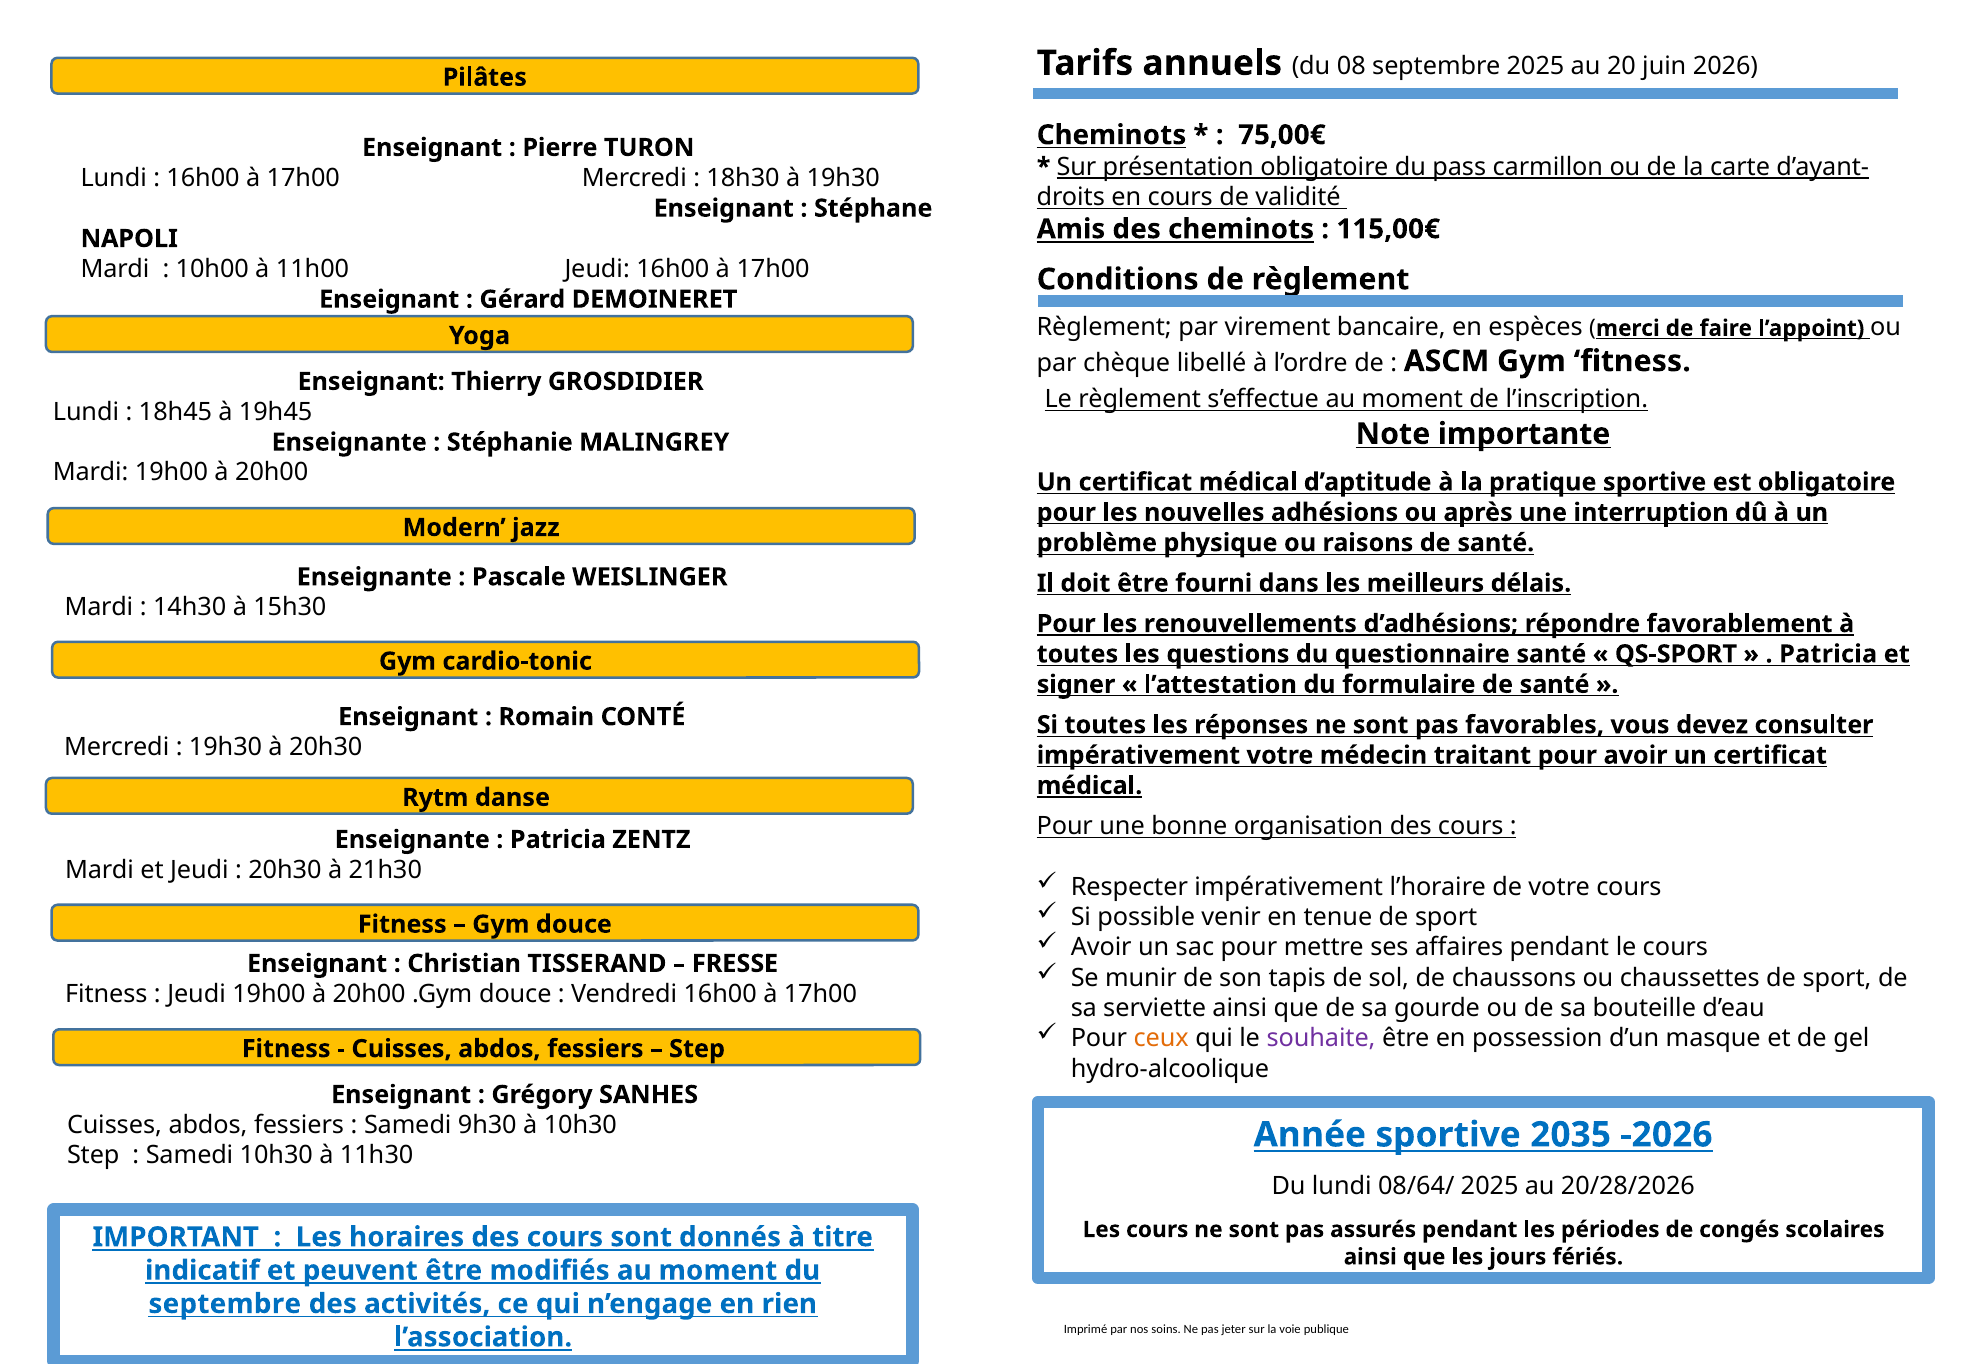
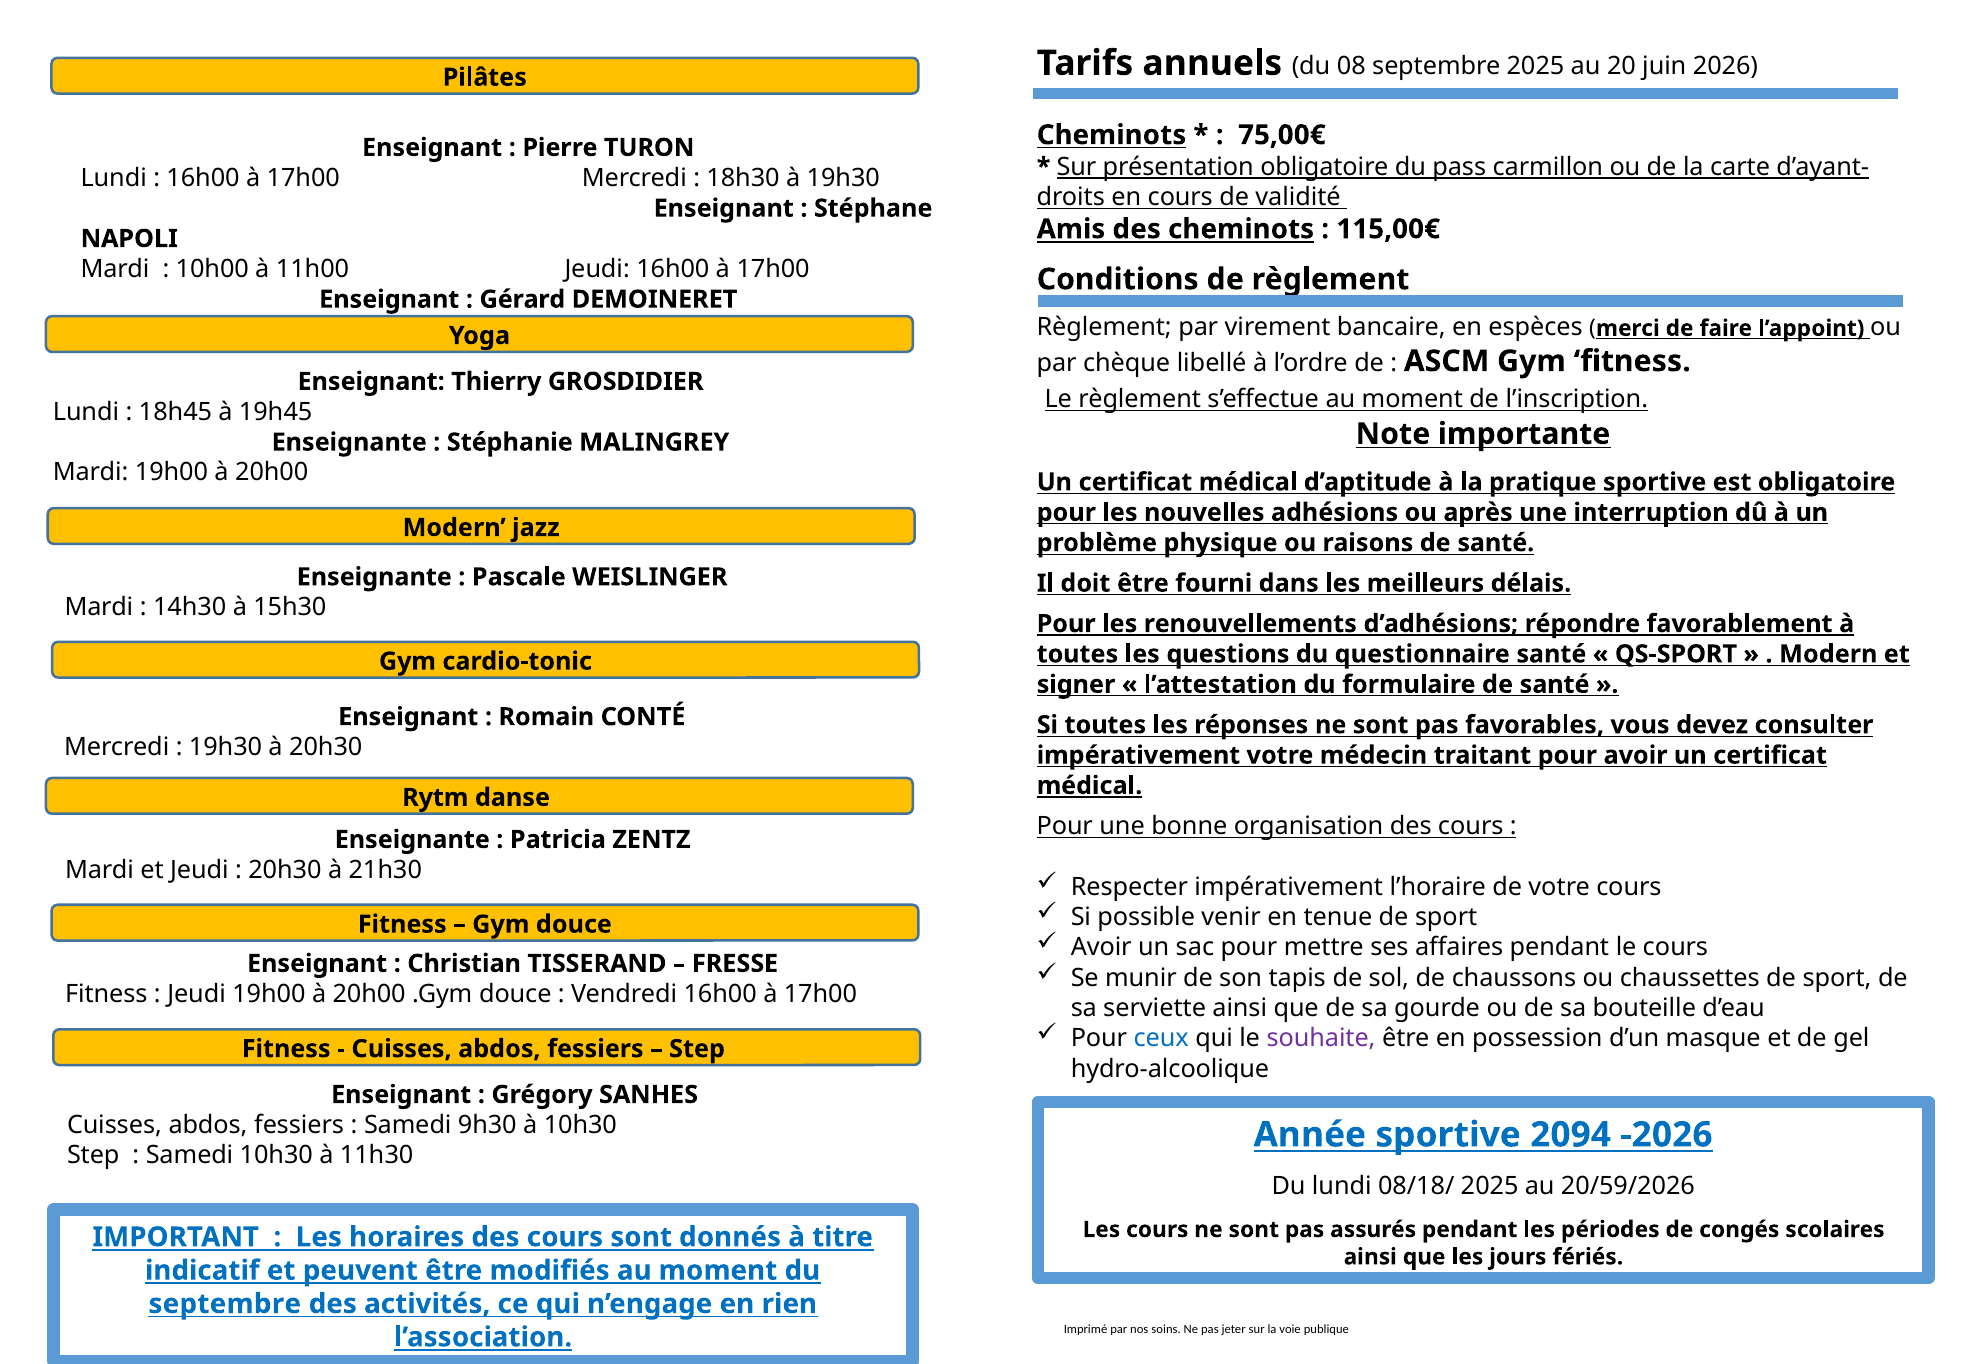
Patricia at (1828, 654): Patricia -> Modern
ceux colour: orange -> blue
2035: 2035 -> 2094
08/64/: 08/64/ -> 08/18/
20/28/2026: 20/28/2026 -> 20/59/2026
